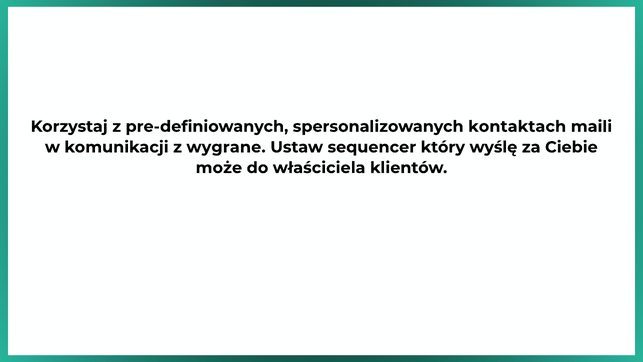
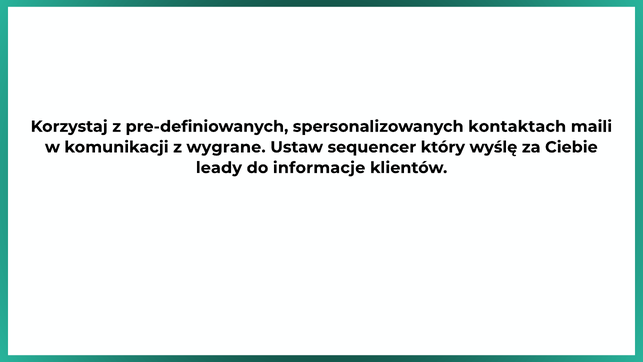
może: może -> leady
właściciela: właściciela -> informacje
